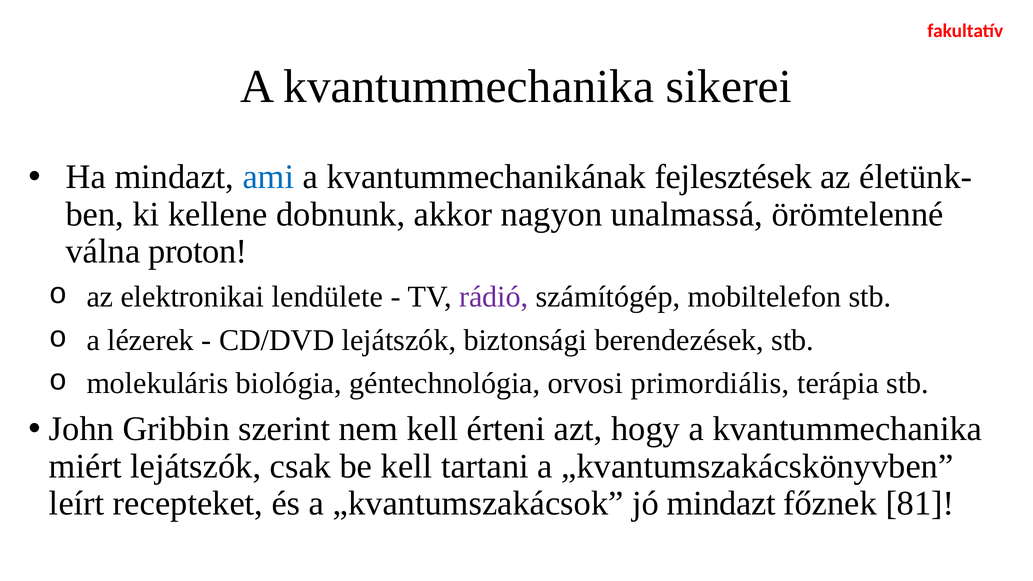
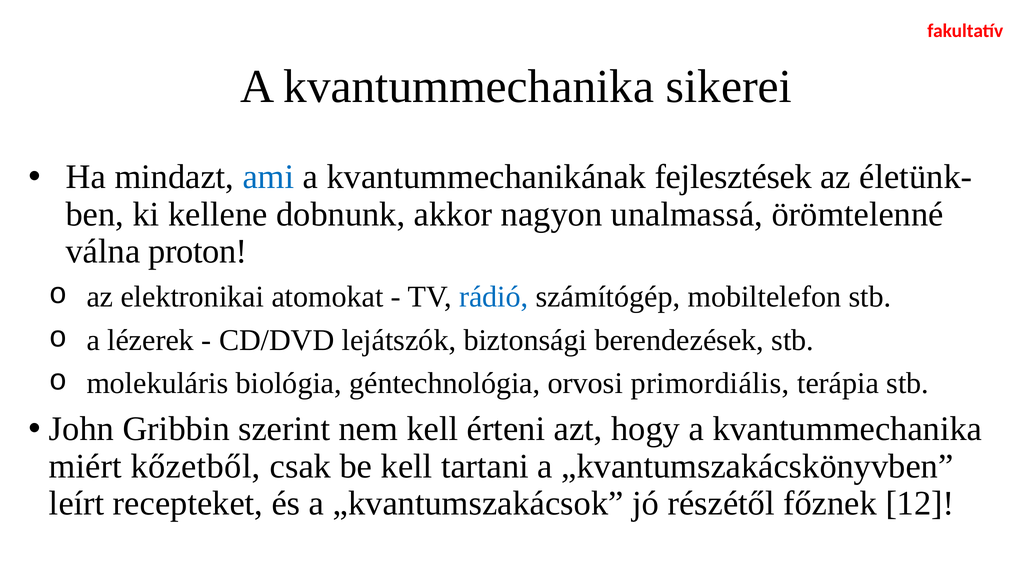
lendülete: lendülete -> atomokat
rádió colour: purple -> blue
miért lejátszók: lejátszók -> kőzetből
jó mindazt: mindazt -> részétől
81: 81 -> 12
